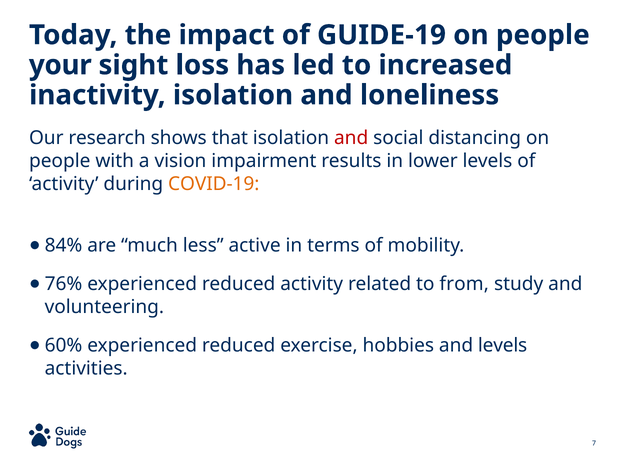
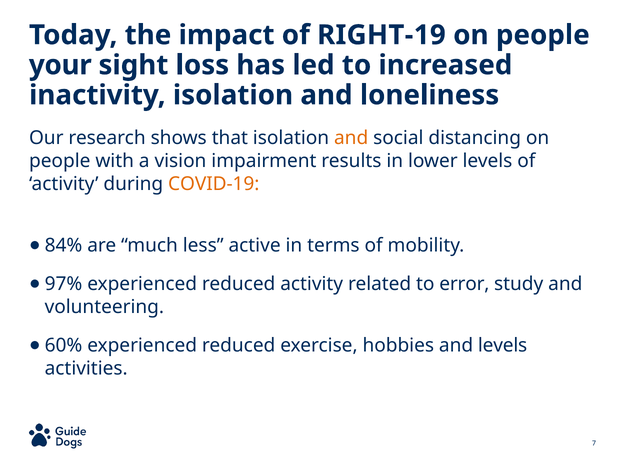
GUIDE-19: GUIDE-19 -> RIGHT-19
and at (351, 138) colour: red -> orange
76%: 76% -> 97%
from: from -> error
